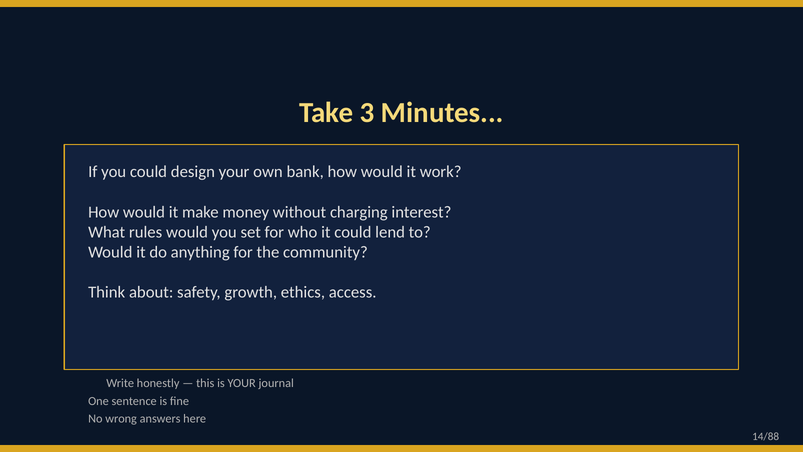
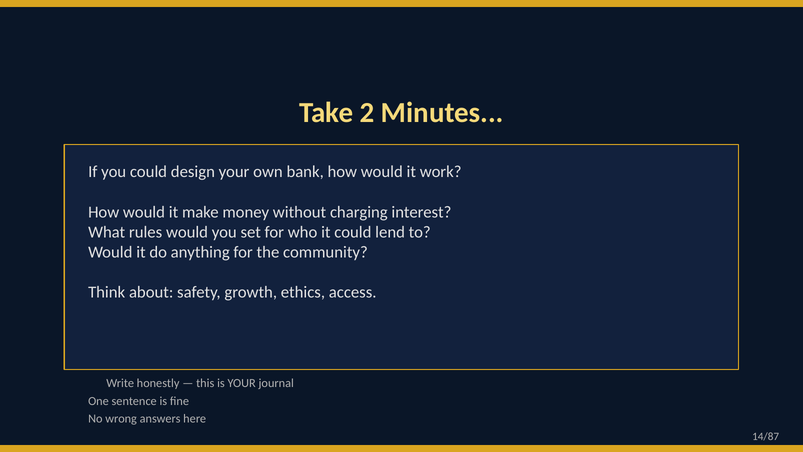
3: 3 -> 2
14/88: 14/88 -> 14/87
